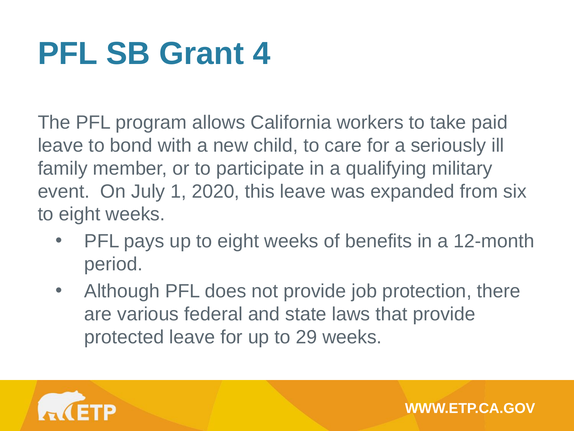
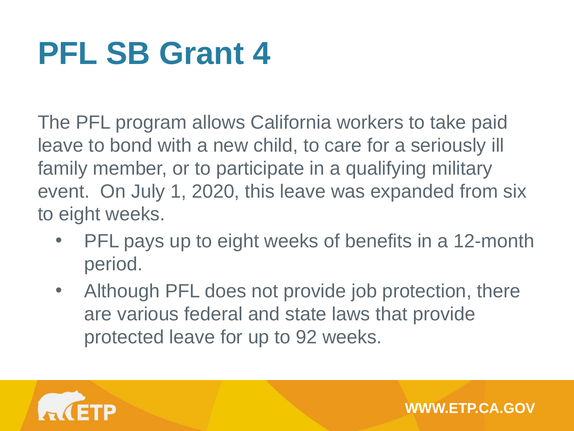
29: 29 -> 92
